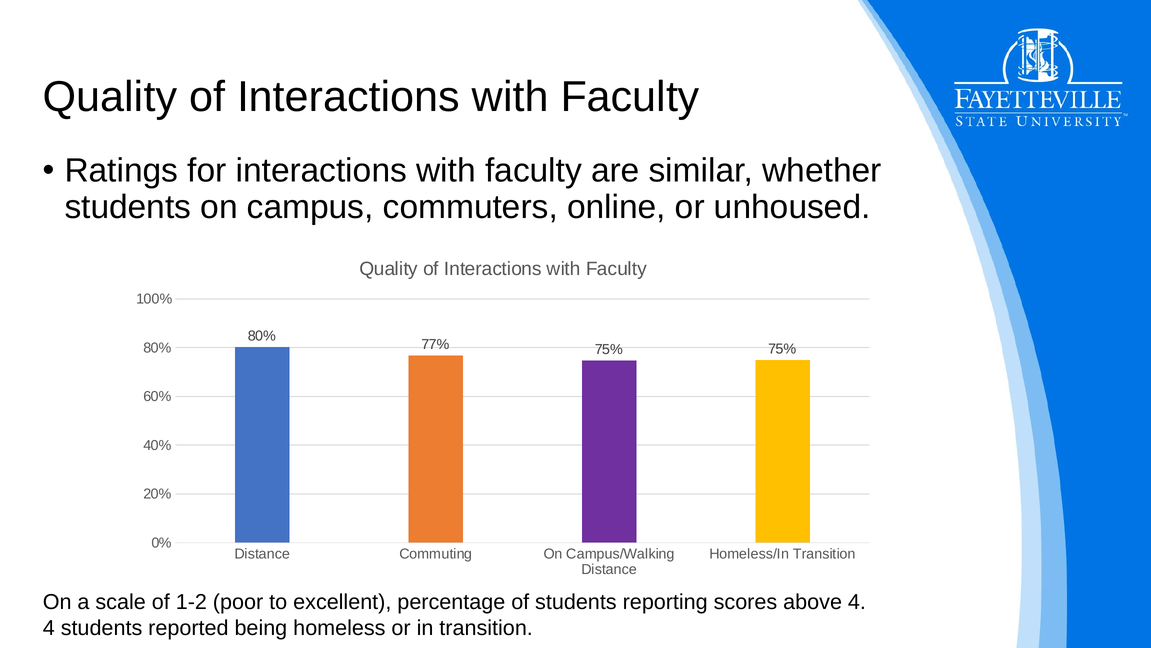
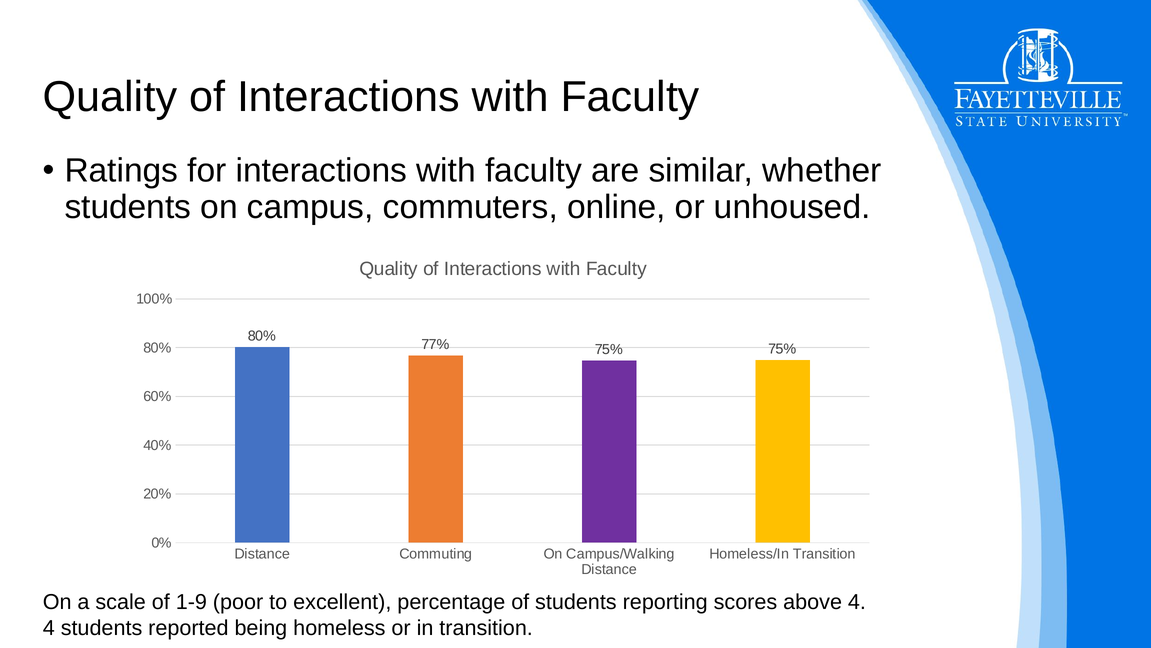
1-2: 1-2 -> 1-9
